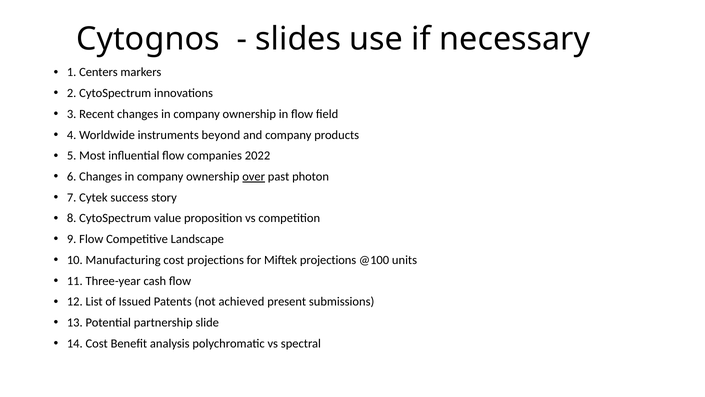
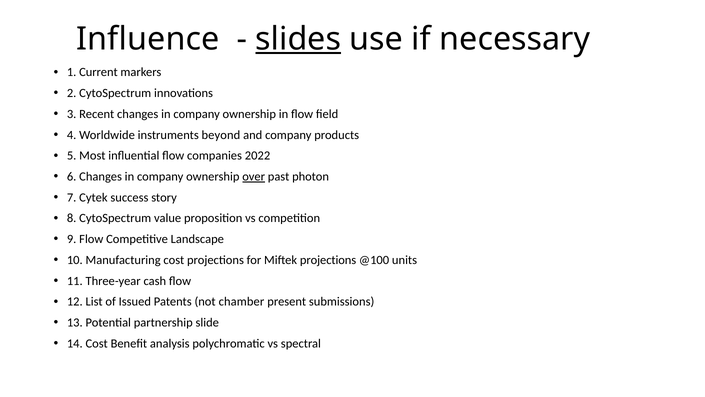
Cytognos: Cytognos -> Influence
slides underline: none -> present
Centers: Centers -> Current
achieved: achieved -> chamber
